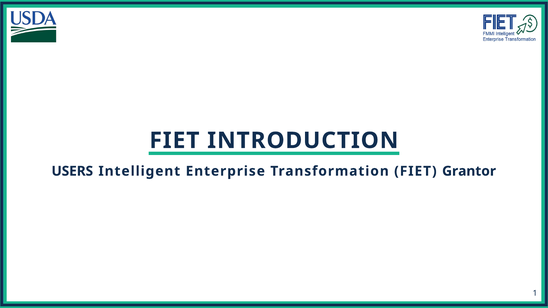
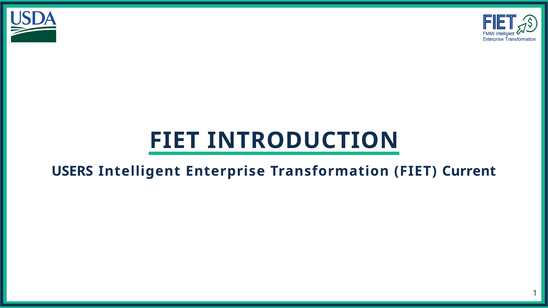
Grantor: Grantor -> Current
